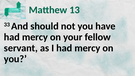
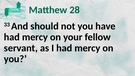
13: 13 -> 28
